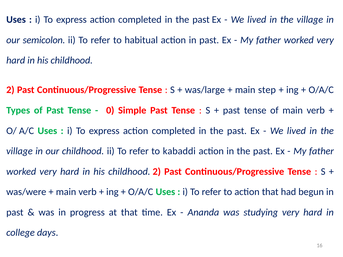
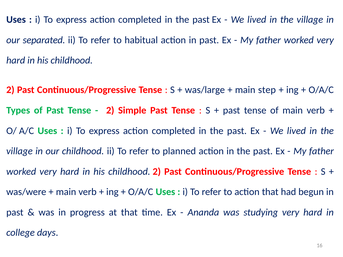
semicolon: semicolon -> separated
0 at (110, 110): 0 -> 2
kabaddi: kabaddi -> planned
